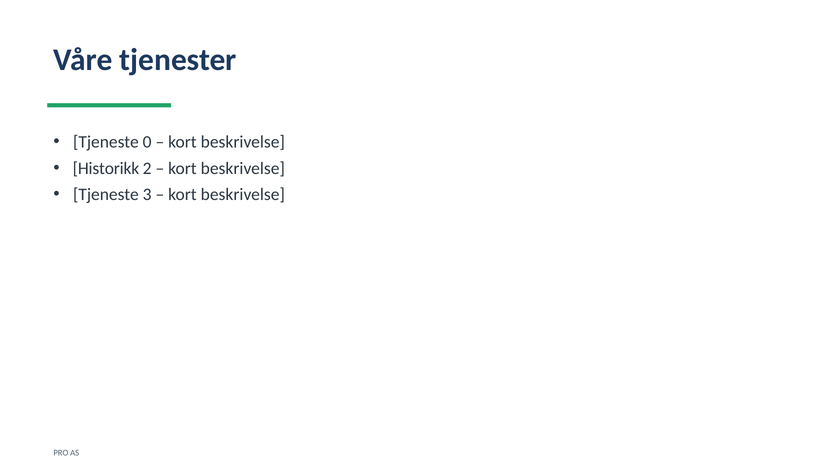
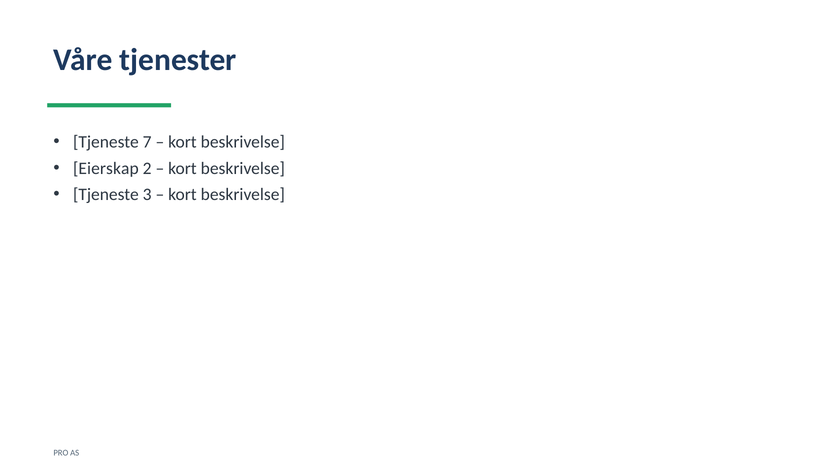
0: 0 -> 7
Historikk: Historikk -> Eierskap
